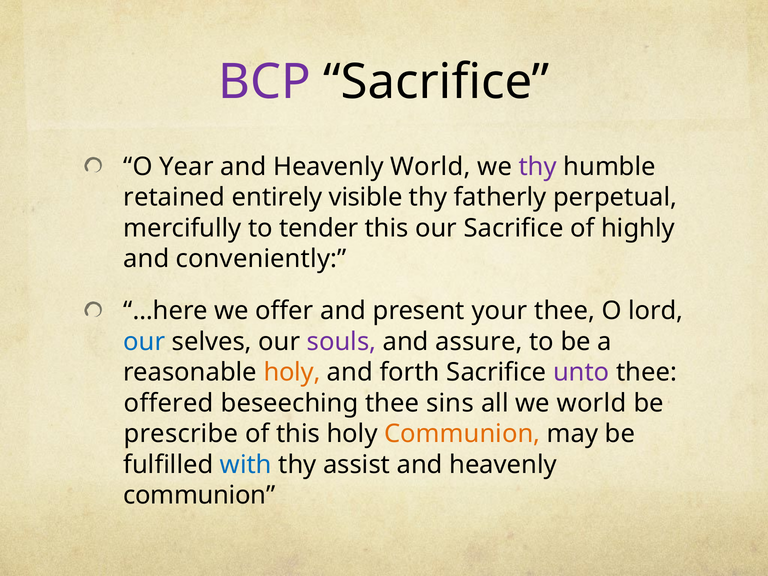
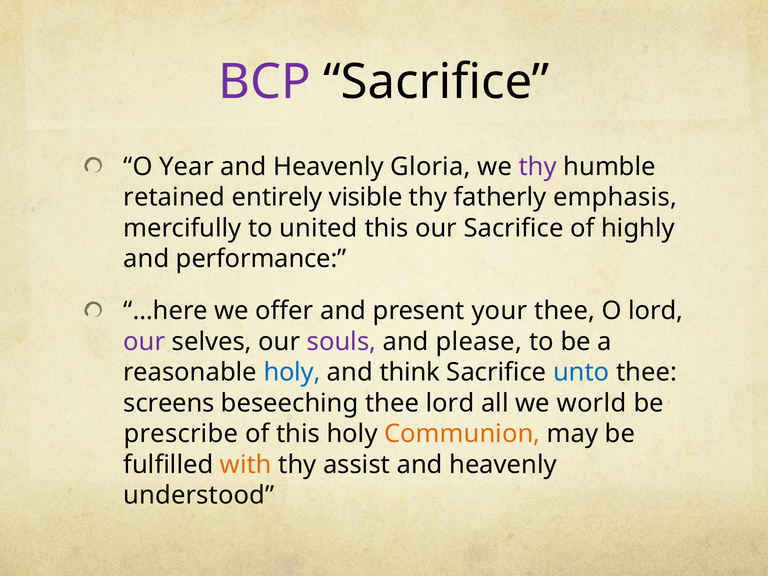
Heavenly World: World -> Gloria
perpetual: perpetual -> emphasis
tender: tender -> united
conveniently: conveniently -> performance
our at (144, 342) colour: blue -> purple
assure: assure -> please
holy at (292, 372) colour: orange -> blue
forth: forth -> think
unto colour: purple -> blue
offered: offered -> screens
thee sins: sins -> lord
with colour: blue -> orange
communion at (199, 495): communion -> understood
